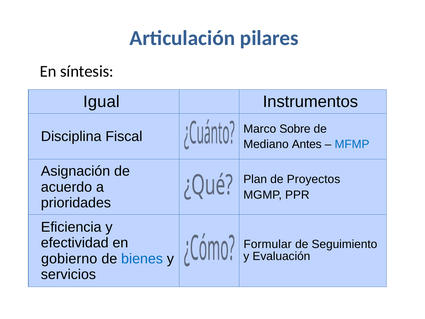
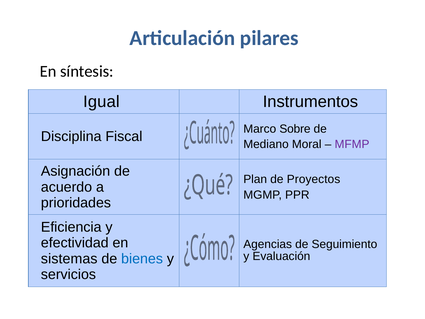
Antes: Antes -> Moral
MFMP colour: blue -> purple
Formular: Formular -> Agencias
gobierno: gobierno -> sistemas
